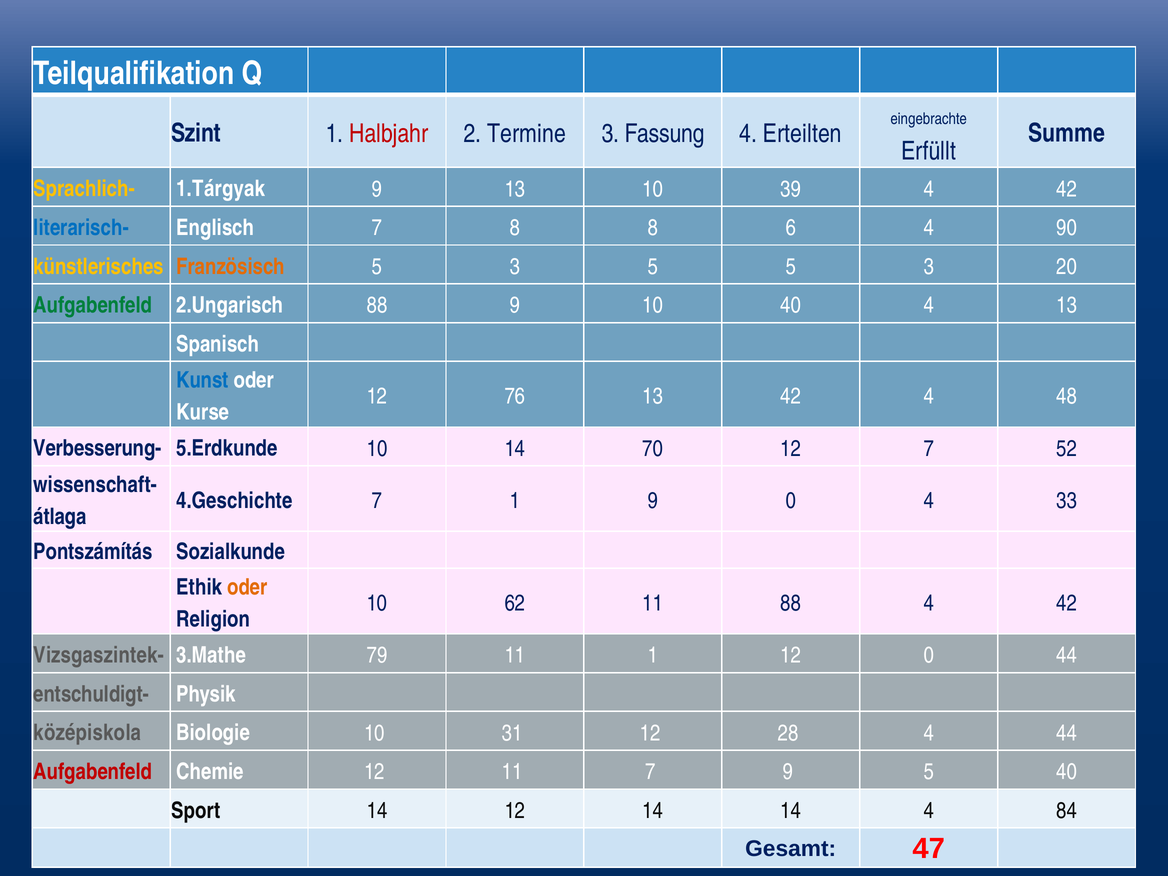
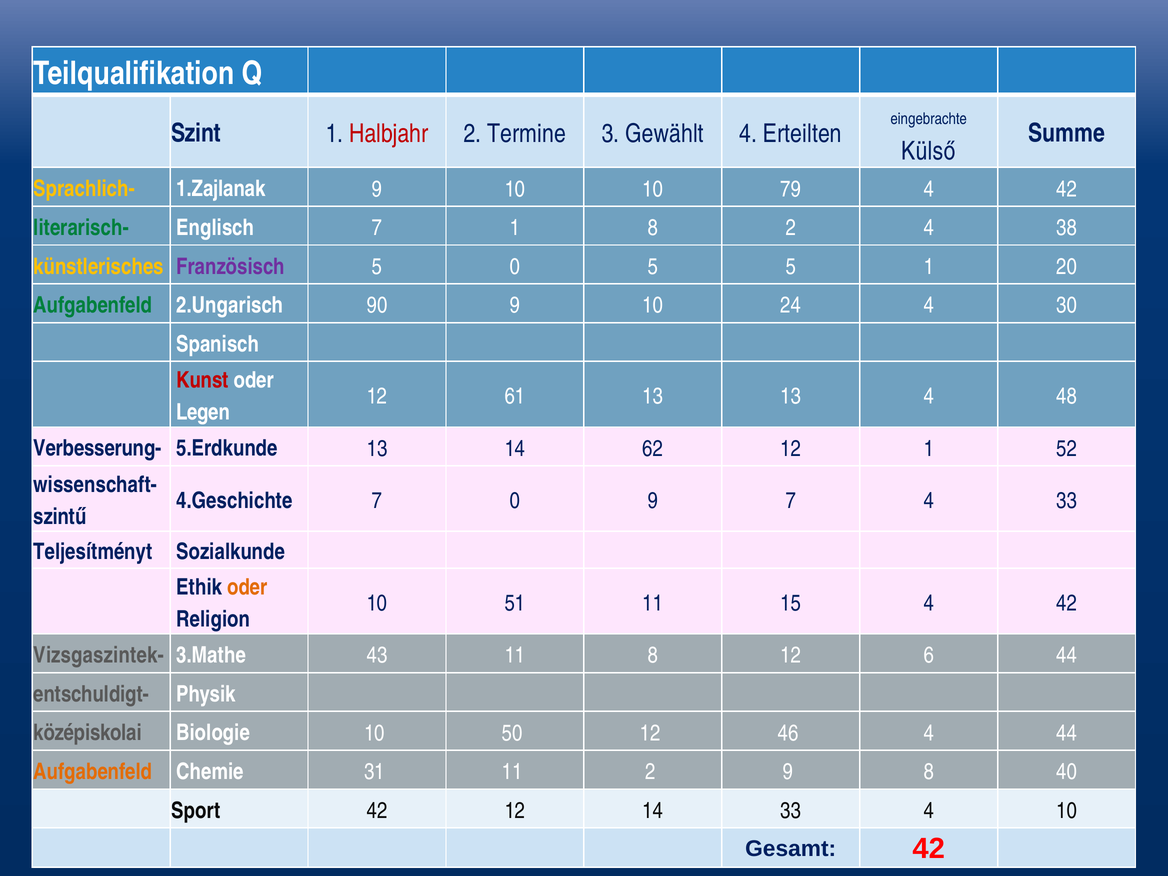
Fassung: Fassung -> Gewählt
Erfüllt: Erfüllt -> Külső
1.Tárgyak: 1.Tárgyak -> 1.Zajlanak
13 at (515, 189): 13 -> 10
39: 39 -> 79
literarisch- colour: blue -> green
7 8: 8 -> 1
8 6: 6 -> 2
90: 90 -> 38
Französisch colour: orange -> purple
3 at (515, 267): 3 -> 0
5 5 3: 3 -> 1
2.Ungarisch 88: 88 -> 90
10 40: 40 -> 24
4 13: 13 -> 30
Kunst colour: blue -> red
76: 76 -> 61
13 42: 42 -> 13
Kurse: Kurse -> Legen
5.Erdkunde 10: 10 -> 13
70: 70 -> 62
12 7: 7 -> 1
7 1: 1 -> 0
9 0: 0 -> 7
átlaga: átlaga -> szintű
Pontszámítás: Pontszámítás -> Teljesítményt
62: 62 -> 51
11 88: 88 -> 15
79: 79 -> 43
11 1: 1 -> 8
12 0: 0 -> 6
középiskola: középiskola -> középiskolai
31: 31 -> 50
28: 28 -> 46
Aufgabenfeld at (93, 772) colour: red -> orange
Chemie 12: 12 -> 31
11 7: 7 -> 2
9 5: 5 -> 8
Sport 14: 14 -> 42
14 14: 14 -> 33
4 84: 84 -> 10
Gesamt 47: 47 -> 42
